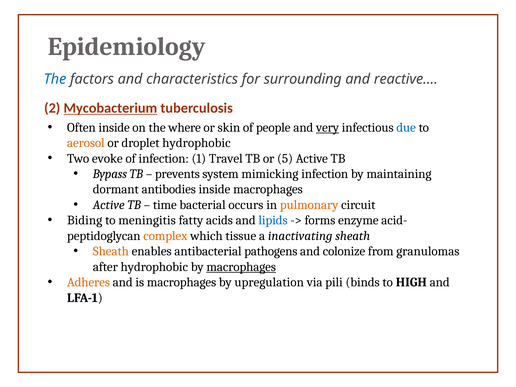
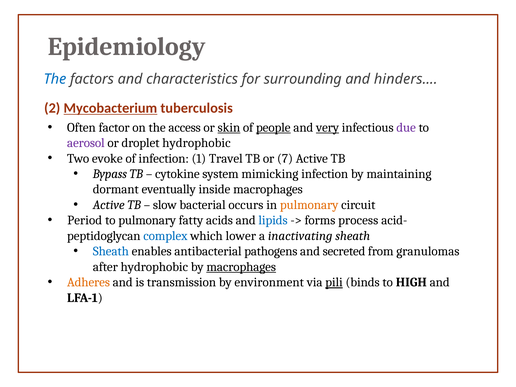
reactive…: reactive… -> hinders…
Often inside: inside -> factor
where: where -> access
skin underline: none -> present
people underline: none -> present
due colour: blue -> purple
aerosol colour: orange -> purple
5: 5 -> 7
prevents: prevents -> cytokine
antibodies: antibodies -> eventually
time: time -> slow
Biding: Biding -> Period
to meningitis: meningitis -> pulmonary
enzyme: enzyme -> process
complex colour: orange -> blue
tissue: tissue -> lower
Sheath at (111, 251) colour: orange -> blue
colonize: colonize -> secreted
is macrophages: macrophages -> transmission
upregulation: upregulation -> environment
pili underline: none -> present
